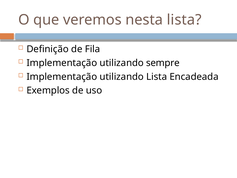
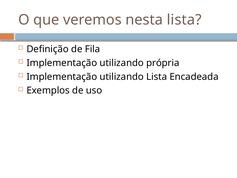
sempre: sempre -> própria
